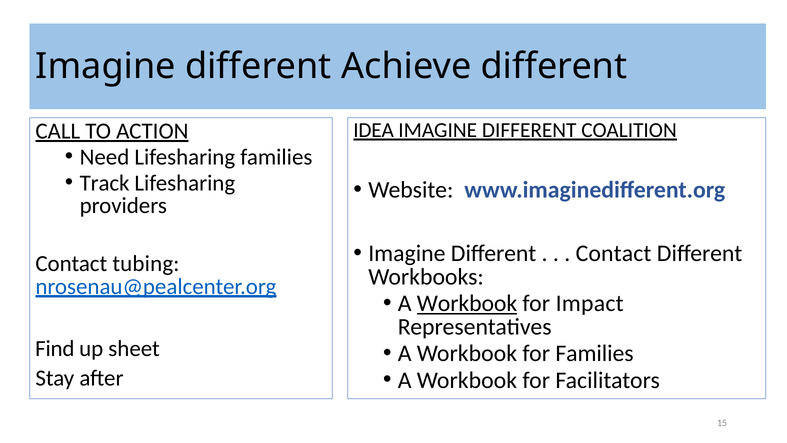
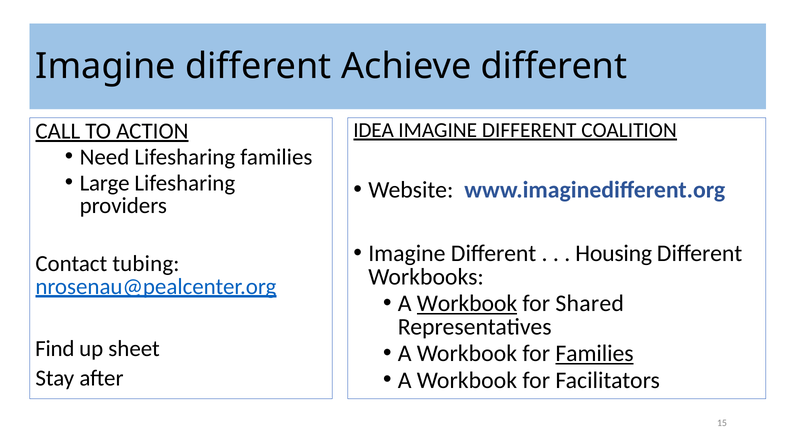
Track: Track -> Large
Contact at (614, 253): Contact -> Housing
Impact: Impact -> Shared
Families at (595, 353) underline: none -> present
